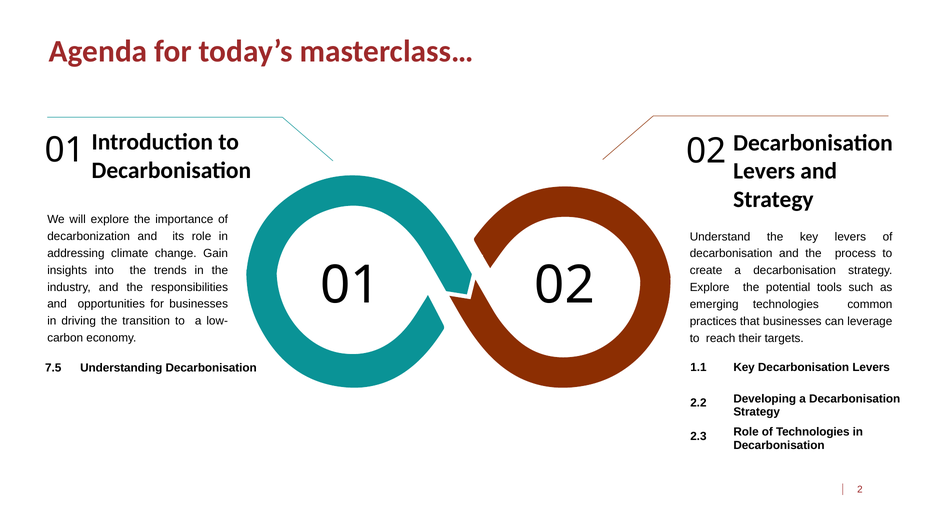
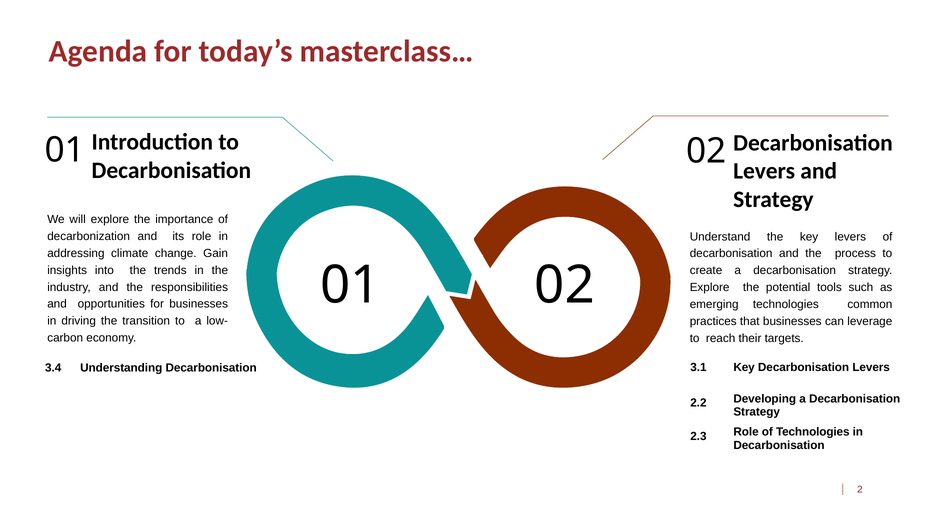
1.1: 1.1 -> 3.1
7.5: 7.5 -> 3.4
